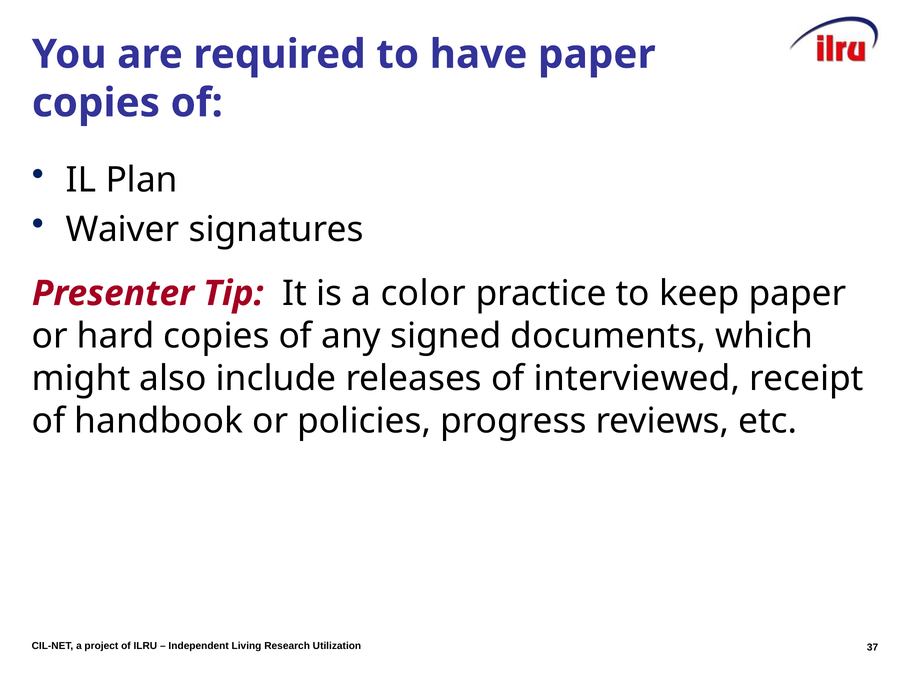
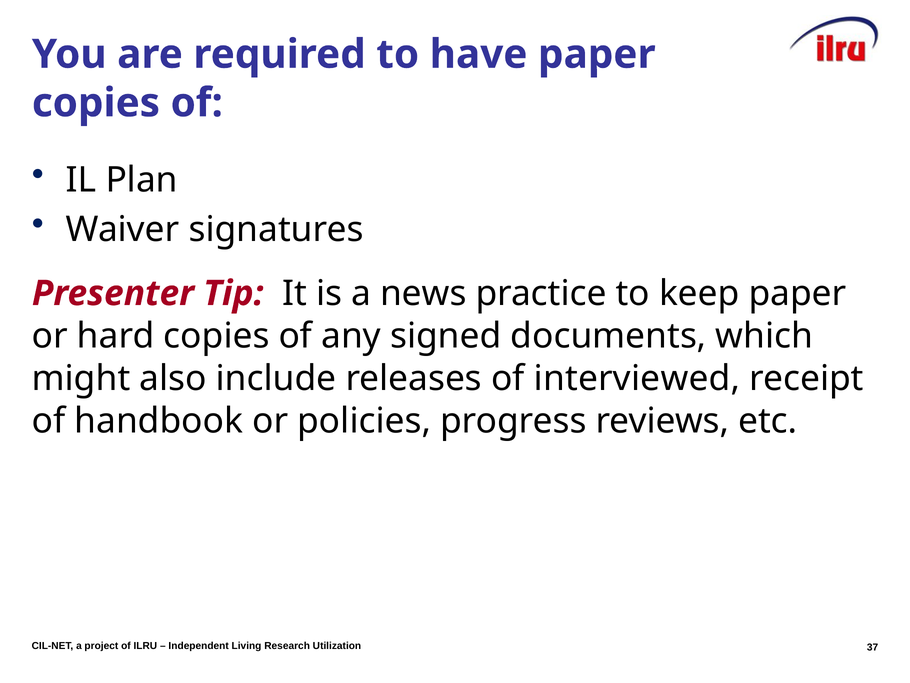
color: color -> news
